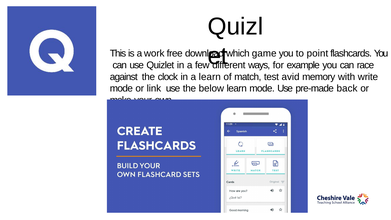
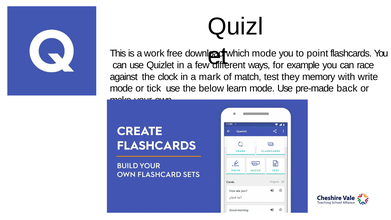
which game: game -> mode
a learn: learn -> mark
avid: avid -> they
link: link -> tick
